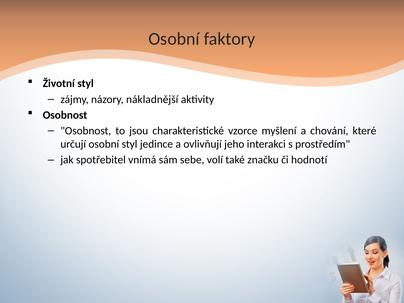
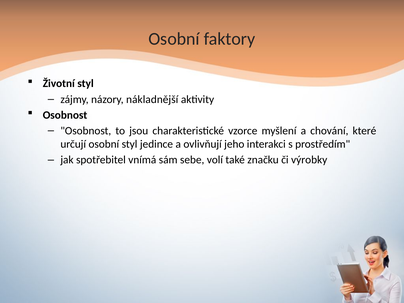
hodnotí: hodnotí -> výrobky
